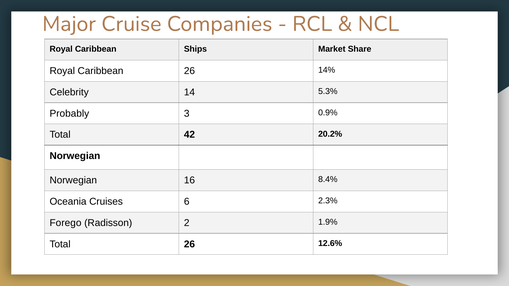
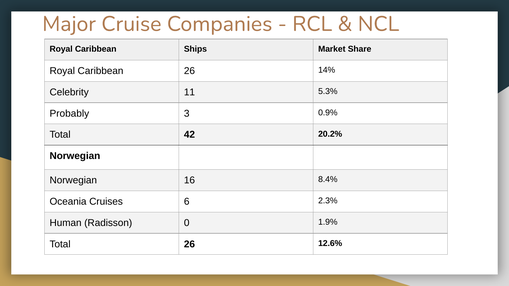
14: 14 -> 11
Forego: Forego -> Human
2: 2 -> 0
